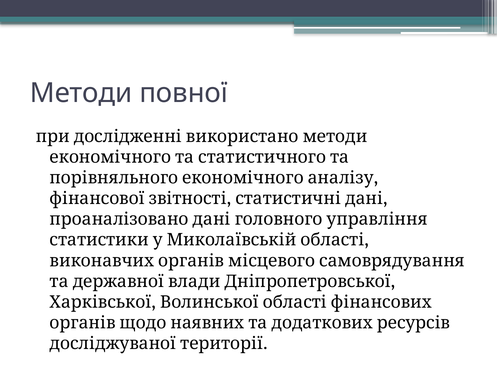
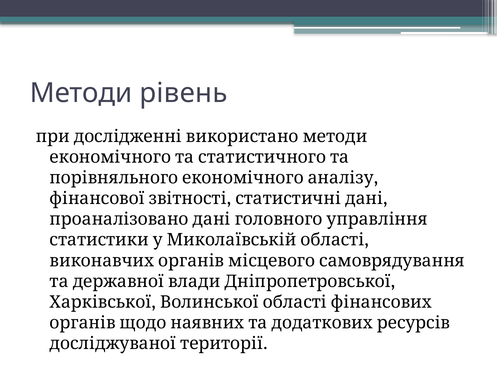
повної: повної -> рівень
